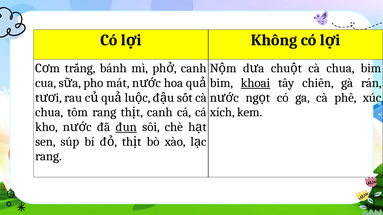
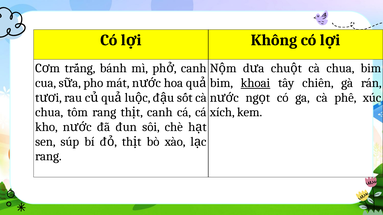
đun underline: present -> none
